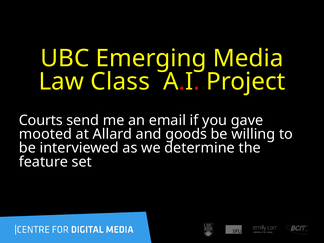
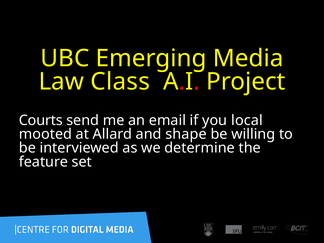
gave: gave -> local
goods: goods -> shape
